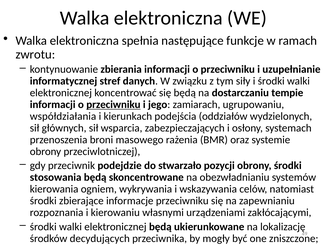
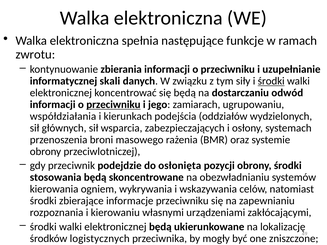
stref: stref -> skali
środki at (271, 81) underline: none -> present
tempie: tempie -> odwód
stwarzało: stwarzało -> osłonięta
decydujących: decydujących -> logistycznych
